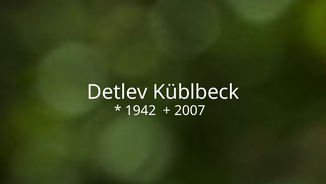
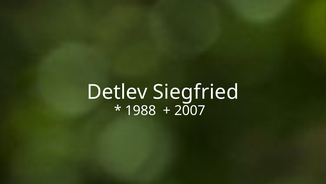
Küblbeck: Küblbeck -> Siegfried
1942: 1942 -> 1988
